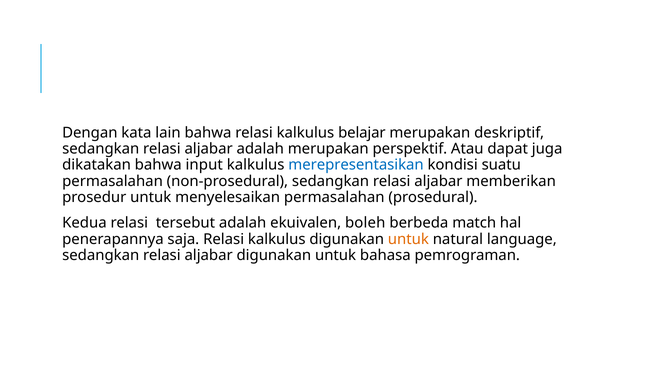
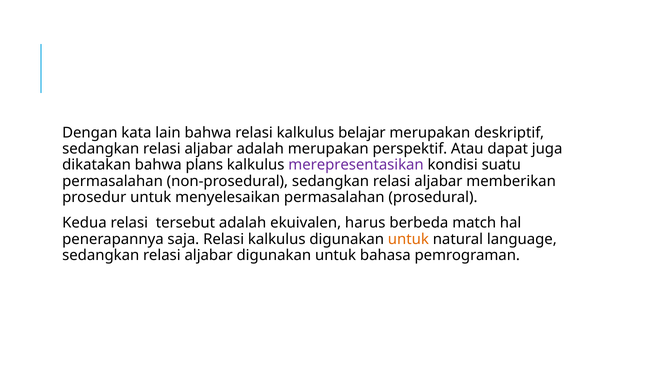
input: input -> plans
merepresentasikan colour: blue -> purple
boleh: boleh -> harus
